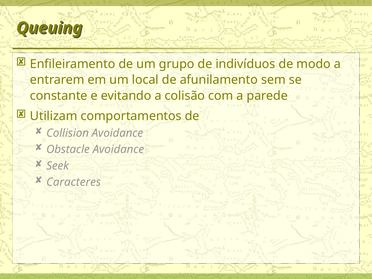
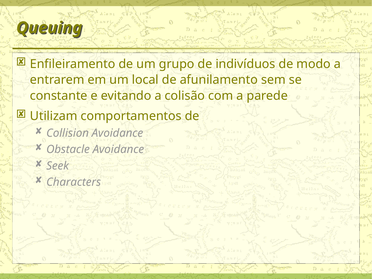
Caracteres: Caracteres -> Characters
